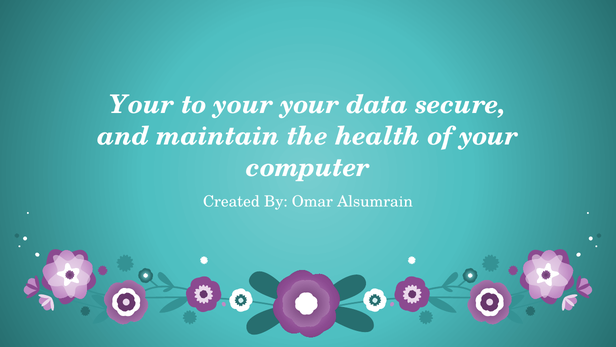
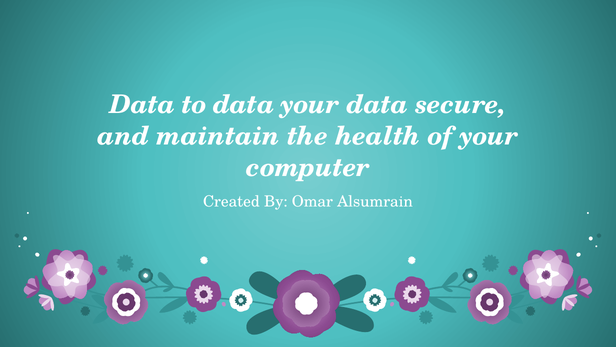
Your at (142, 105): Your -> Data
to your: your -> data
